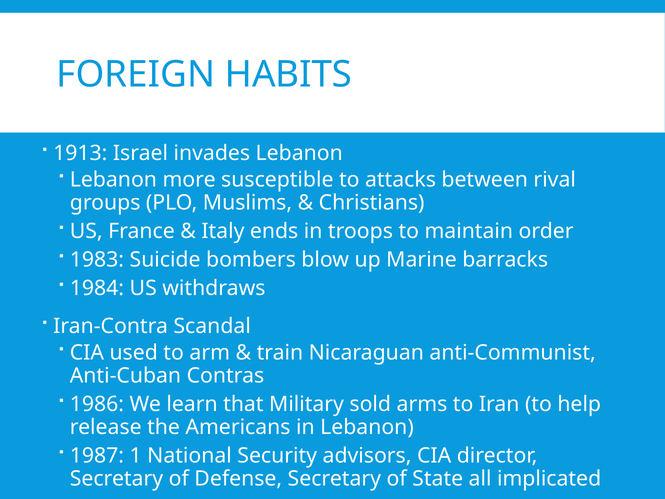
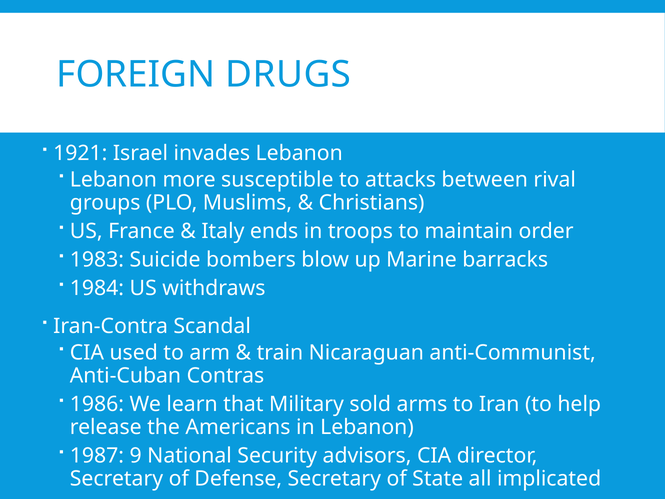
HABITS: HABITS -> DRUGS
1913: 1913 -> 1921
1: 1 -> 9
